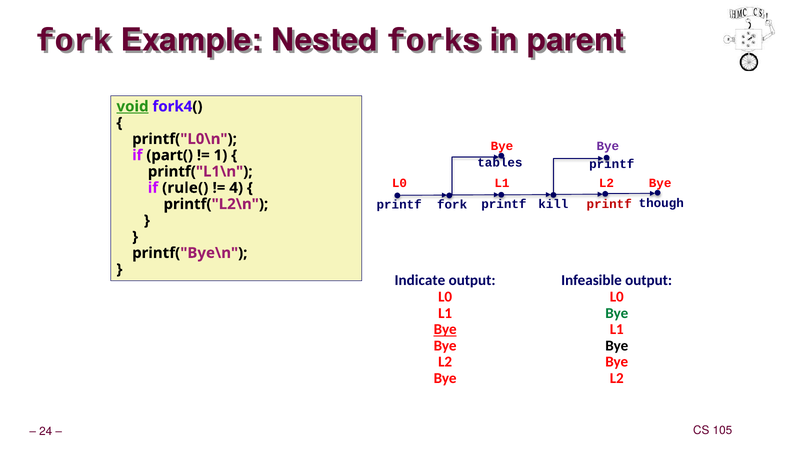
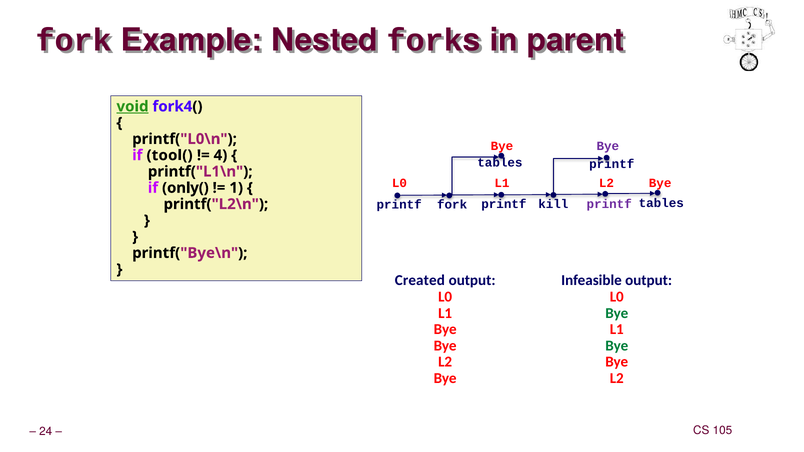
part(: part( -> tool(
1: 1 -> 4
rule(: rule( -> only(
4: 4 -> 1
though at (661, 203): though -> tables
printf at (609, 204) colour: red -> purple
Indicate: Indicate -> Created
Bye at (445, 330) underline: present -> none
Bye at (617, 346) colour: black -> green
